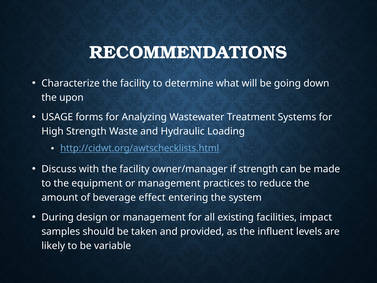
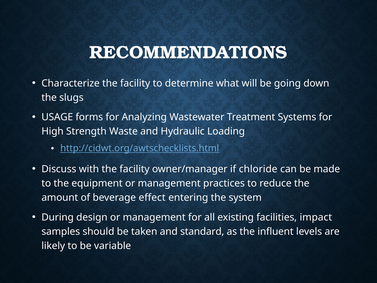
upon: upon -> slugs
if strength: strength -> chloride
provided: provided -> standard
